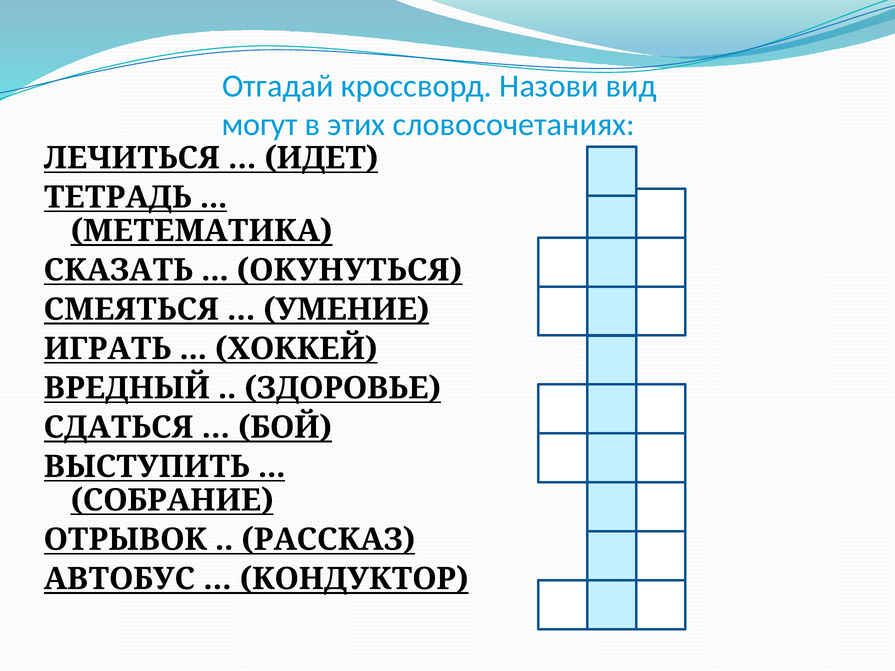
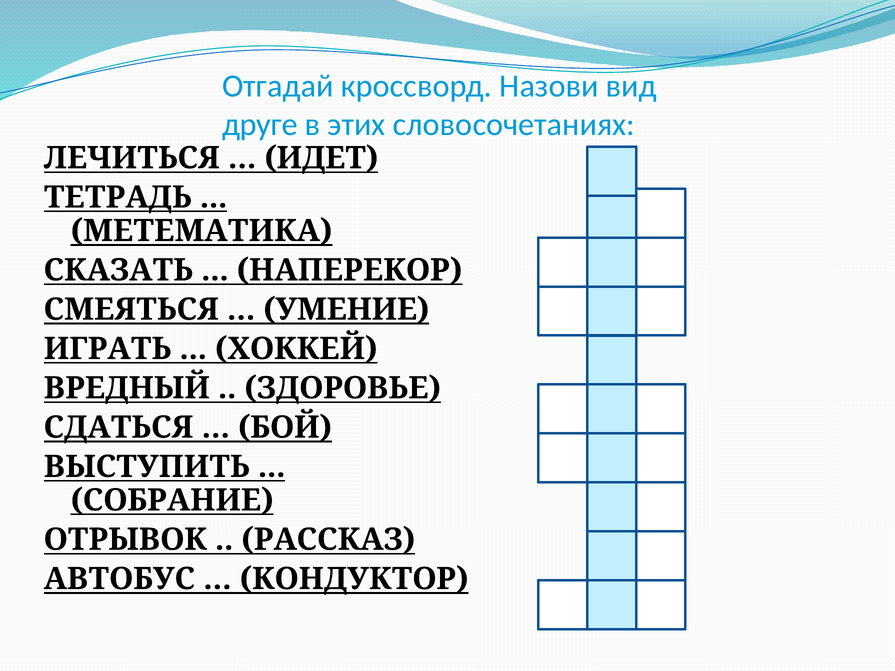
могут: могут -> друге
ОКУНУТЬСЯ: ОКУНУТЬСЯ -> НАПЕРЕКОР
